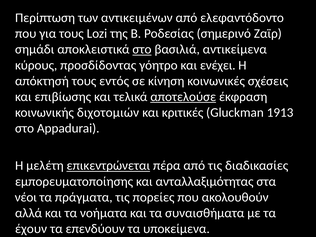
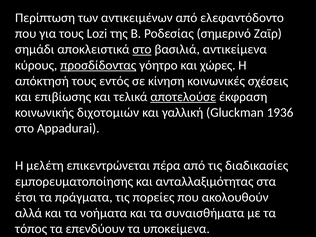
προσδίδοντας underline: none -> present
ενέχει: ενέχει -> χώρες
κριτικές: κριτικές -> γαλλική
1913: 1913 -> 1936
επικεντρώνεται underline: present -> none
νέοι: νέοι -> έτσι
έχουν: έχουν -> τόπος
